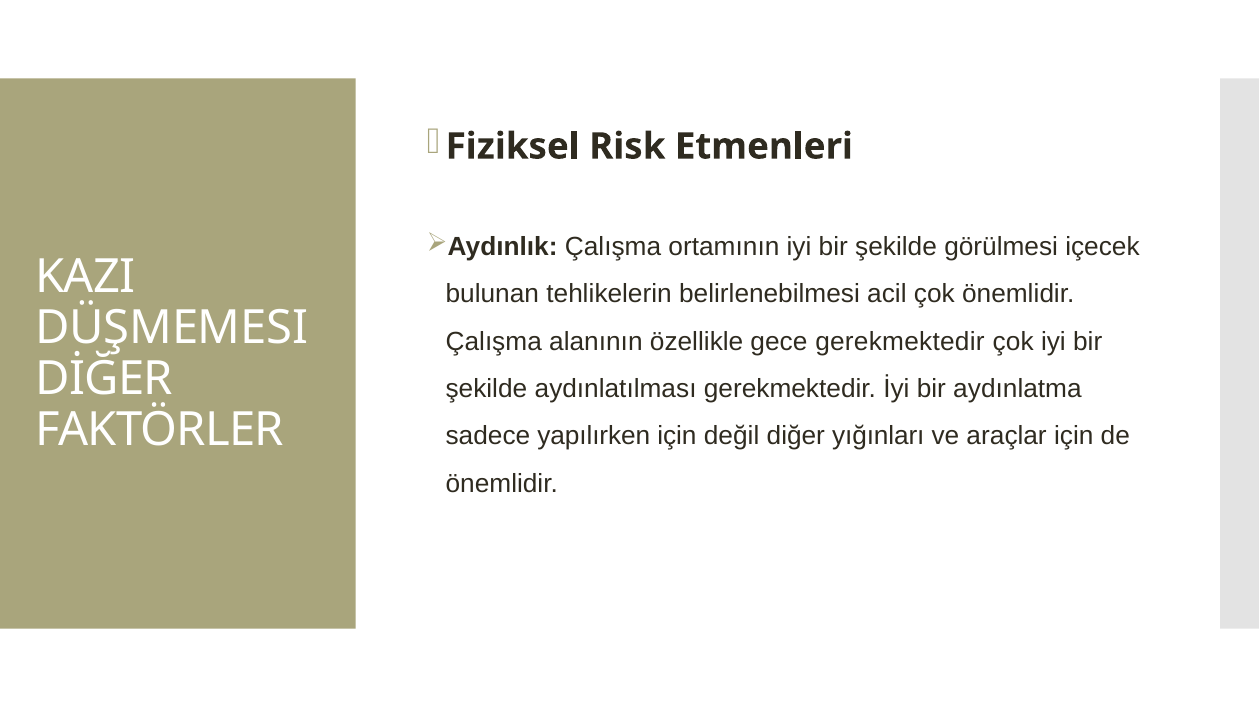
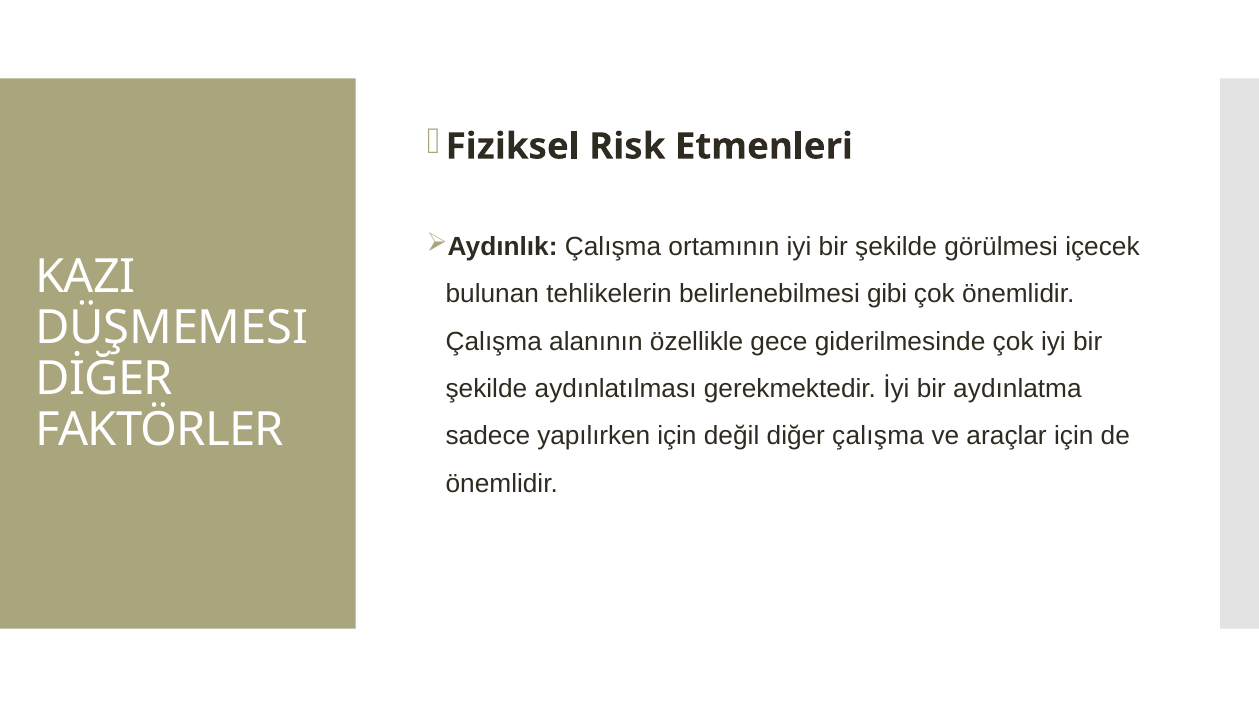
acil: acil -> gibi
gece gerekmektedir: gerekmektedir -> giderilmesinde
diğer yığınları: yığınları -> çalışma
